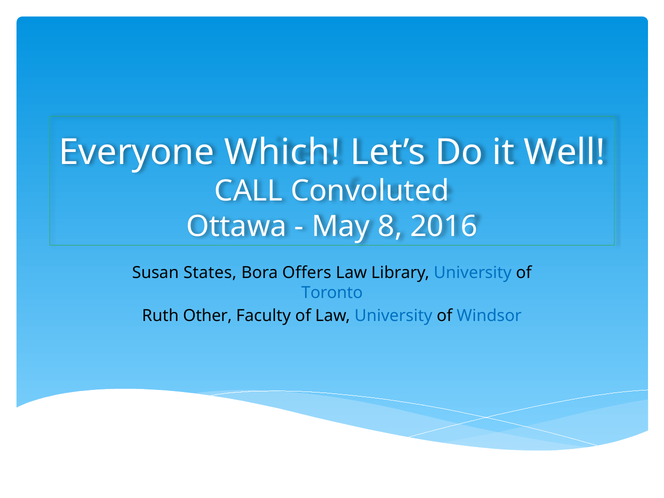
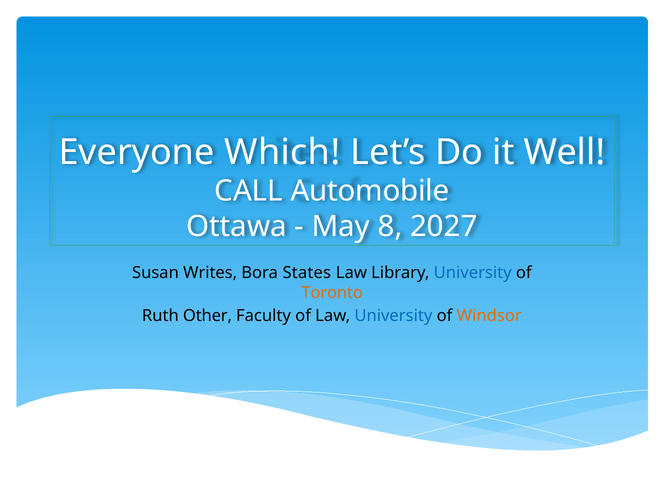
Convoluted: Convoluted -> Automobile
2016: 2016 -> 2027
States: States -> Writes
Offers: Offers -> States
Toronto colour: blue -> orange
Windsor colour: blue -> orange
